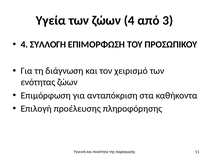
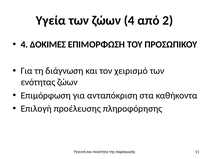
3: 3 -> 2
ΣΥΛΛΟΓΗ: ΣΥΛΛΟΓΗ -> ΔΟΚΙΜΕΣ
